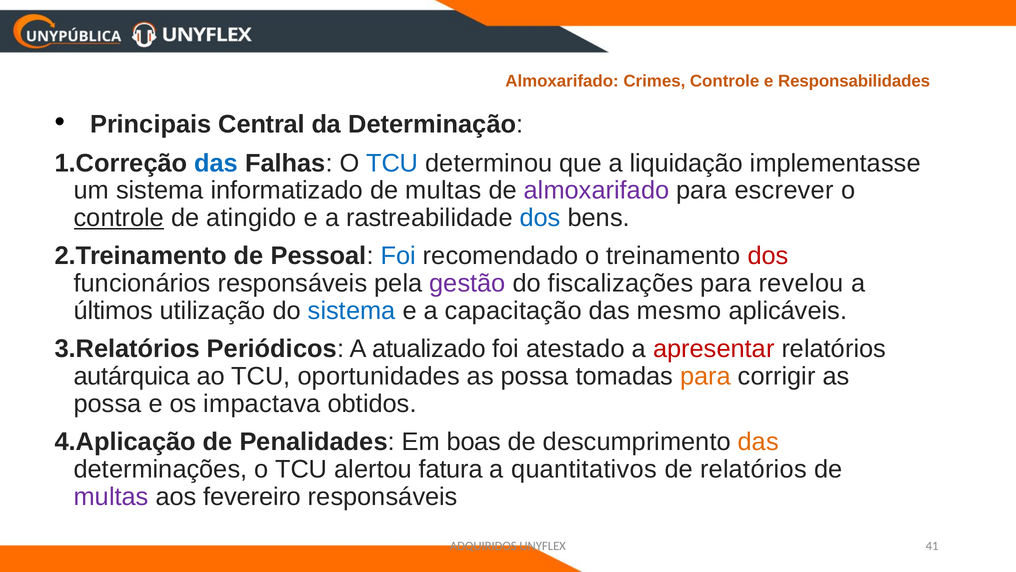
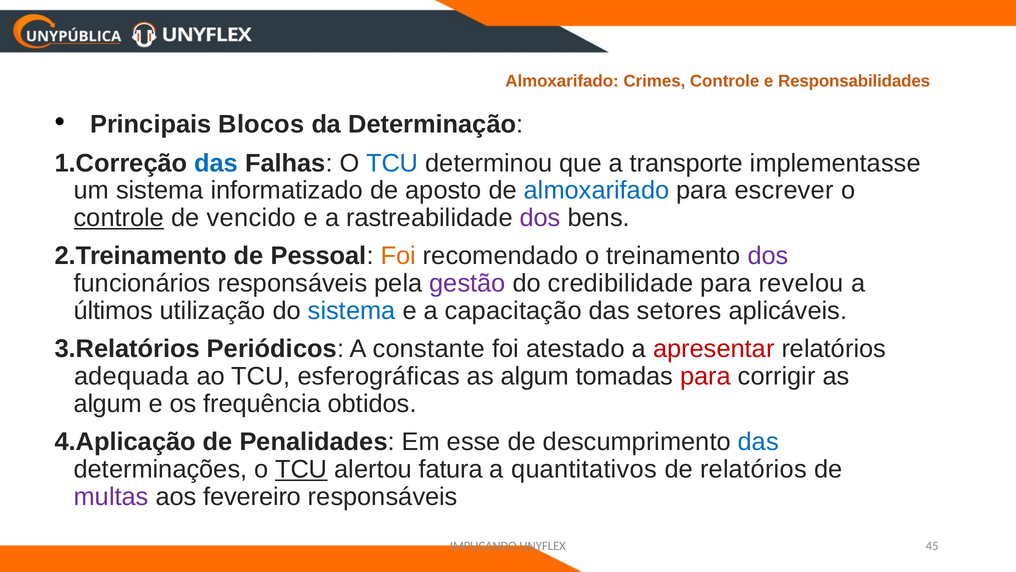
Central: Central -> Blocos
liquidação: liquidação -> transporte
informatizado de multas: multas -> aposto
almoxarifado at (597, 190) colour: purple -> blue
atingido: atingido -> vencido
dos at (540, 218) colour: blue -> purple
Foi at (398, 256) colour: blue -> orange
dos at (768, 256) colour: red -> purple
fiscalizações: fiscalizações -> credibilidade
mesmo: mesmo -> setores
atualizado: atualizado -> constante
autárquica: autárquica -> adequada
oportunidades: oportunidades -> esferográficas
possa at (535, 376): possa -> algum
para at (705, 376) colour: orange -> red
possa at (108, 404): possa -> algum
impactava: impactava -> frequência
boas: boas -> esse
das at (758, 442) colour: orange -> blue
TCU at (301, 469) underline: none -> present
ADQUIRIDOS: ADQUIRIDOS -> IMPLICANDO
41: 41 -> 45
